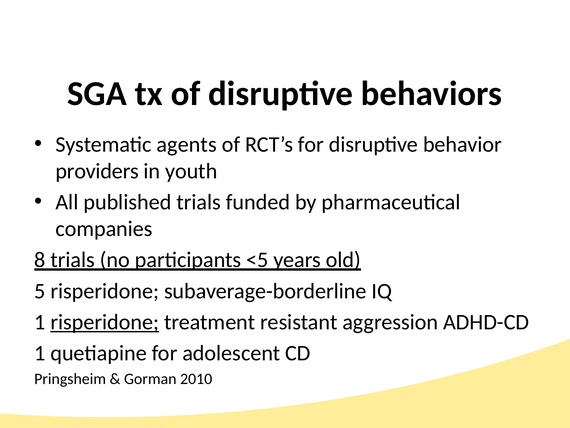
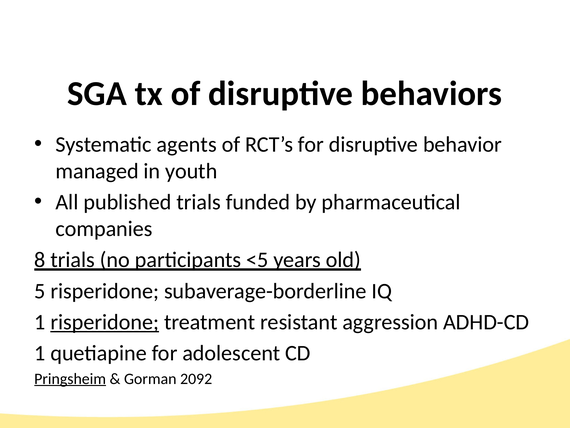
providers: providers -> managed
Pringsheim underline: none -> present
2010: 2010 -> 2092
